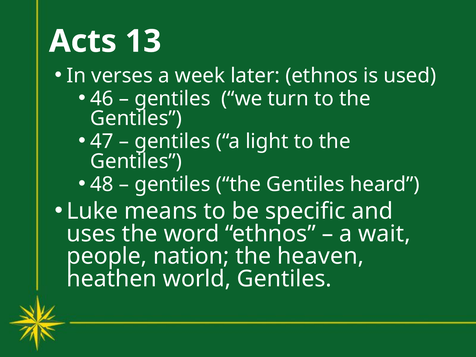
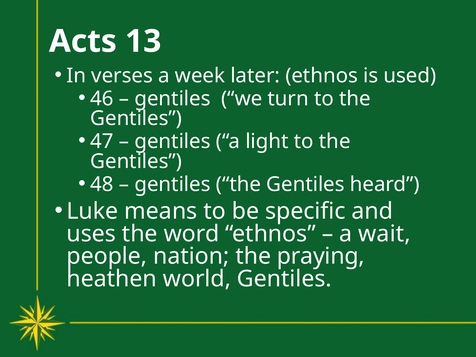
heaven: heaven -> praying
